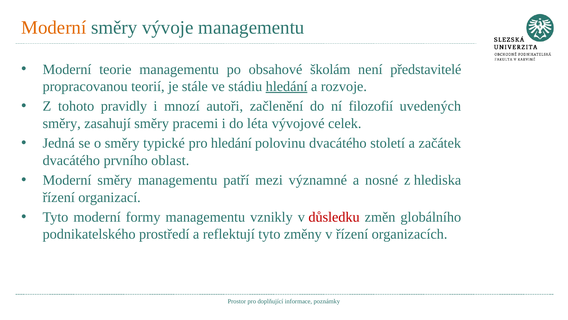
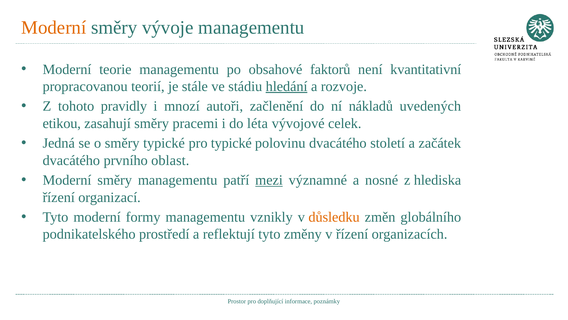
školám: školám -> faktorů
představitelé: představitelé -> kvantitativní
filozofií: filozofií -> nákladů
směry at (62, 123): směry -> etikou
pro hledání: hledání -> typické
mezi underline: none -> present
důsledku colour: red -> orange
